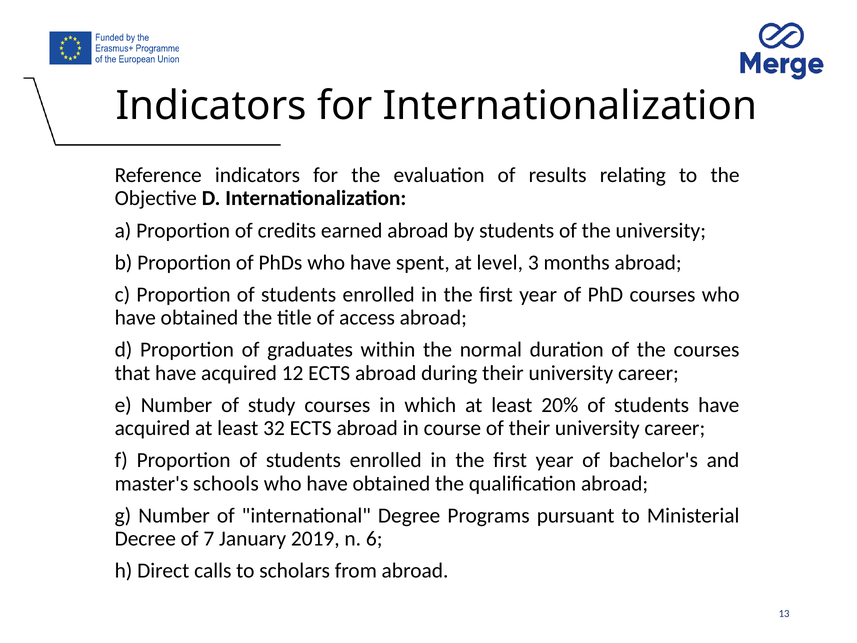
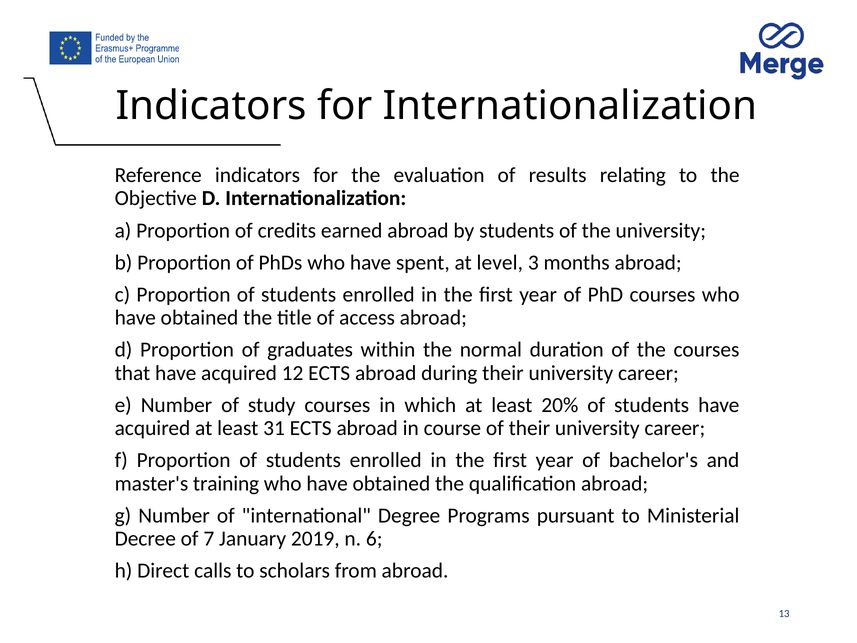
32: 32 -> 31
schools: schools -> training
